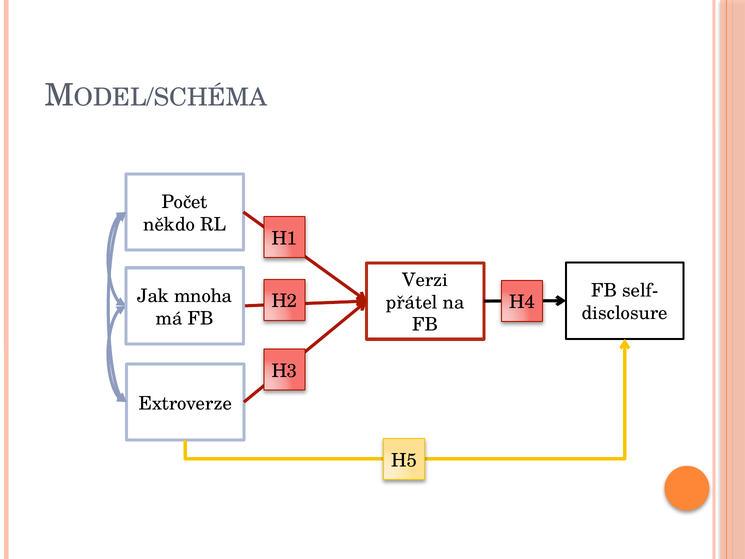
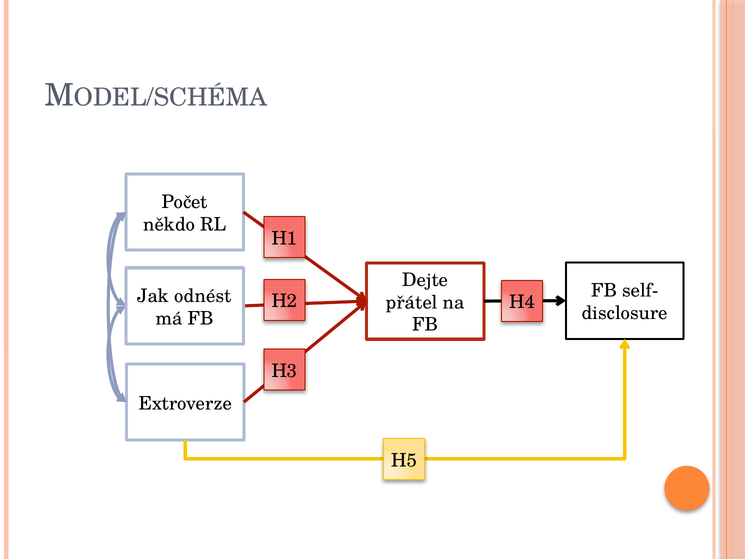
Verzi: Verzi -> Dejte
mnoha: mnoha -> odnést
